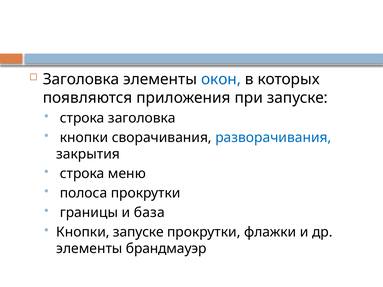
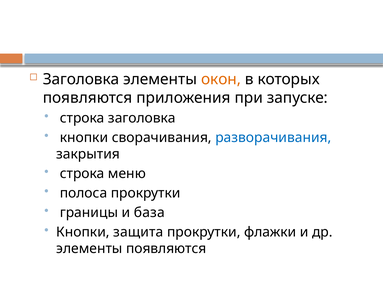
окон colour: blue -> orange
Кнопки запуске: запуске -> защита
элементы брандмауэр: брандмауэр -> появляются
